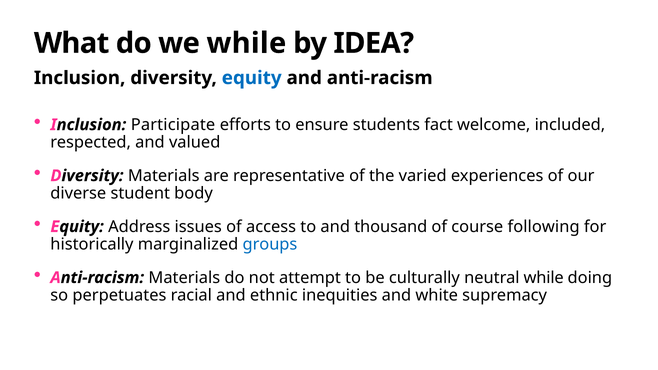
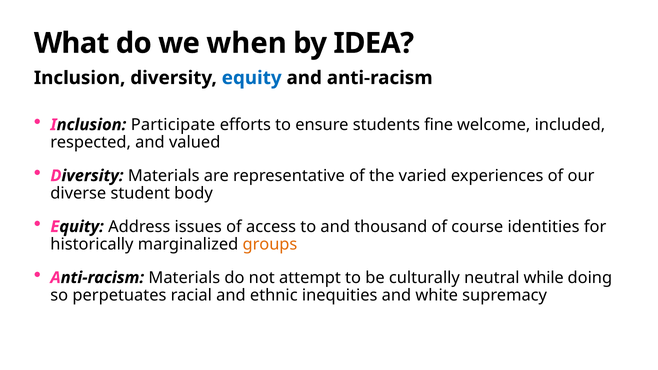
we while: while -> when
fact: fact -> fine
following: following -> identities
groups colour: blue -> orange
